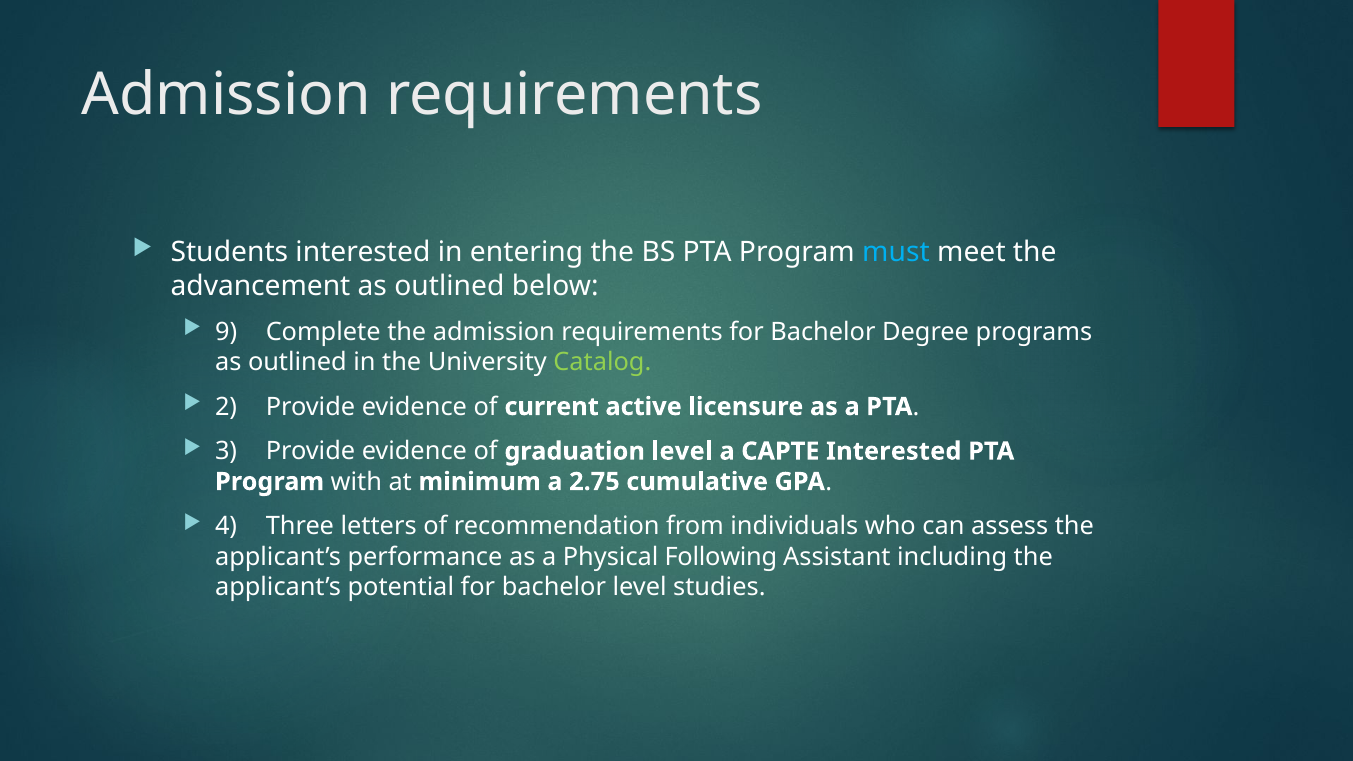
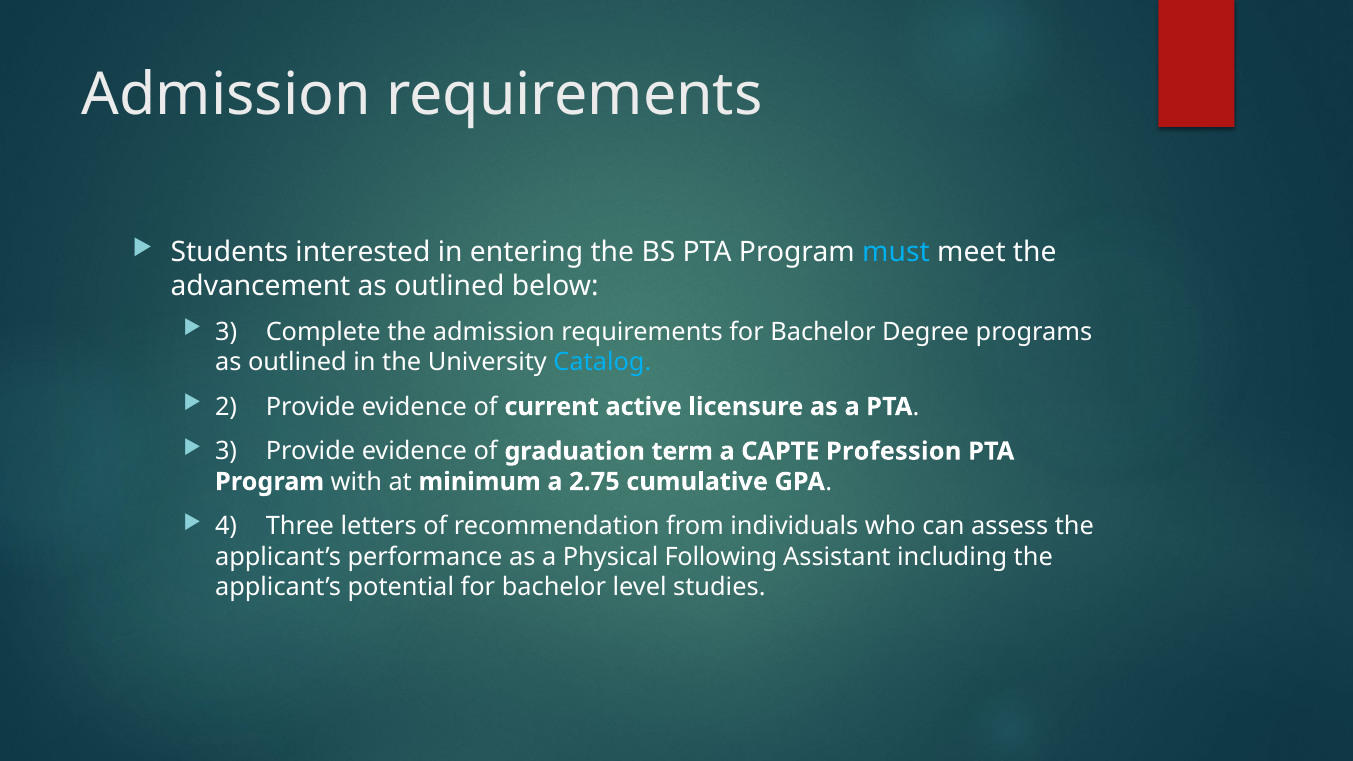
9 at (226, 332): 9 -> 3
Catalog colour: light green -> light blue
graduation level: level -> term
CAPTE Interested: Interested -> Profession
